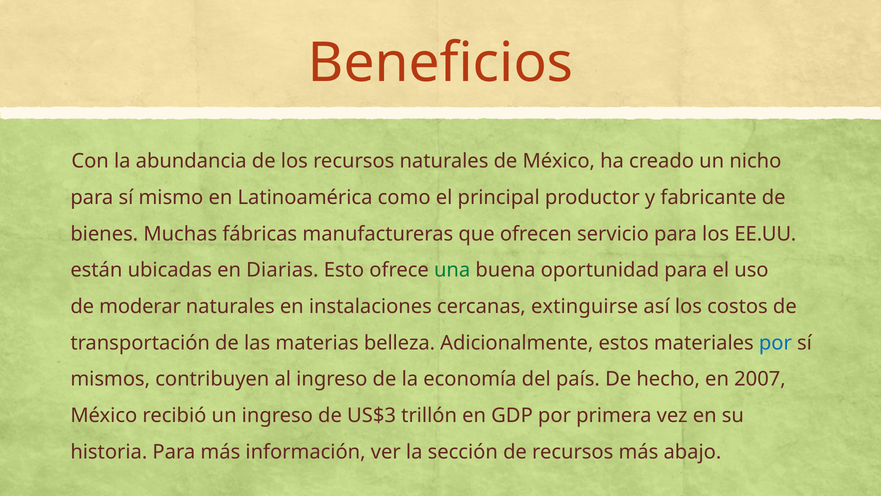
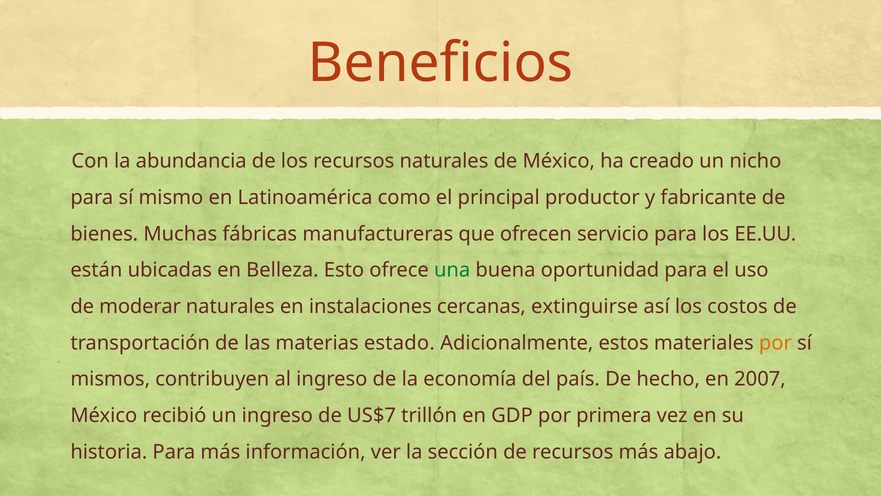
Diarias: Diarias -> Belleza
belleza: belleza -> estado
por at (775, 343) colour: blue -> orange
US$3: US$3 -> US$7
